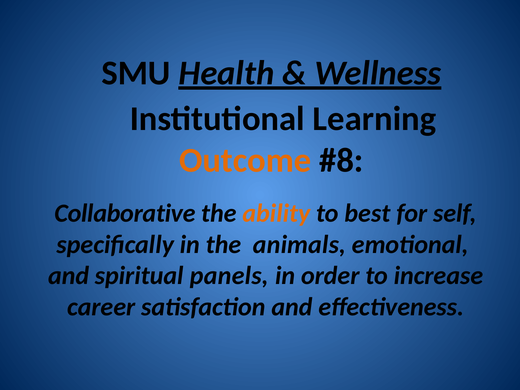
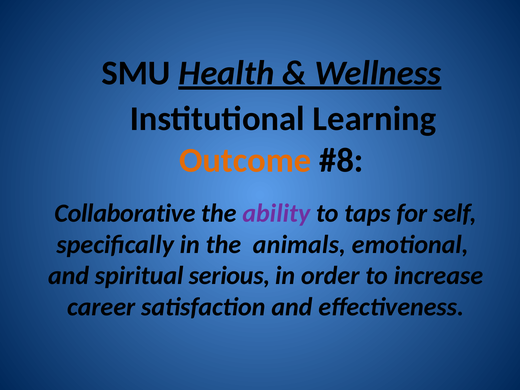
ability colour: orange -> purple
best: best -> taps
panels: panels -> serious
